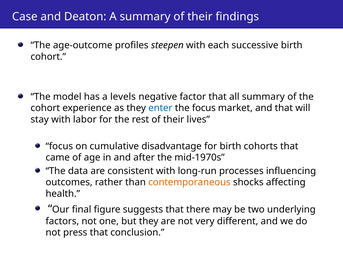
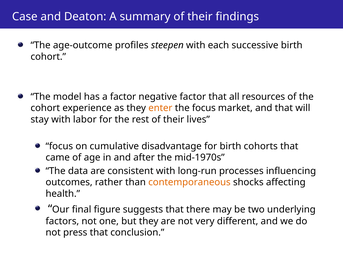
a levels: levels -> factor
all summary: summary -> resources
enter colour: blue -> orange
